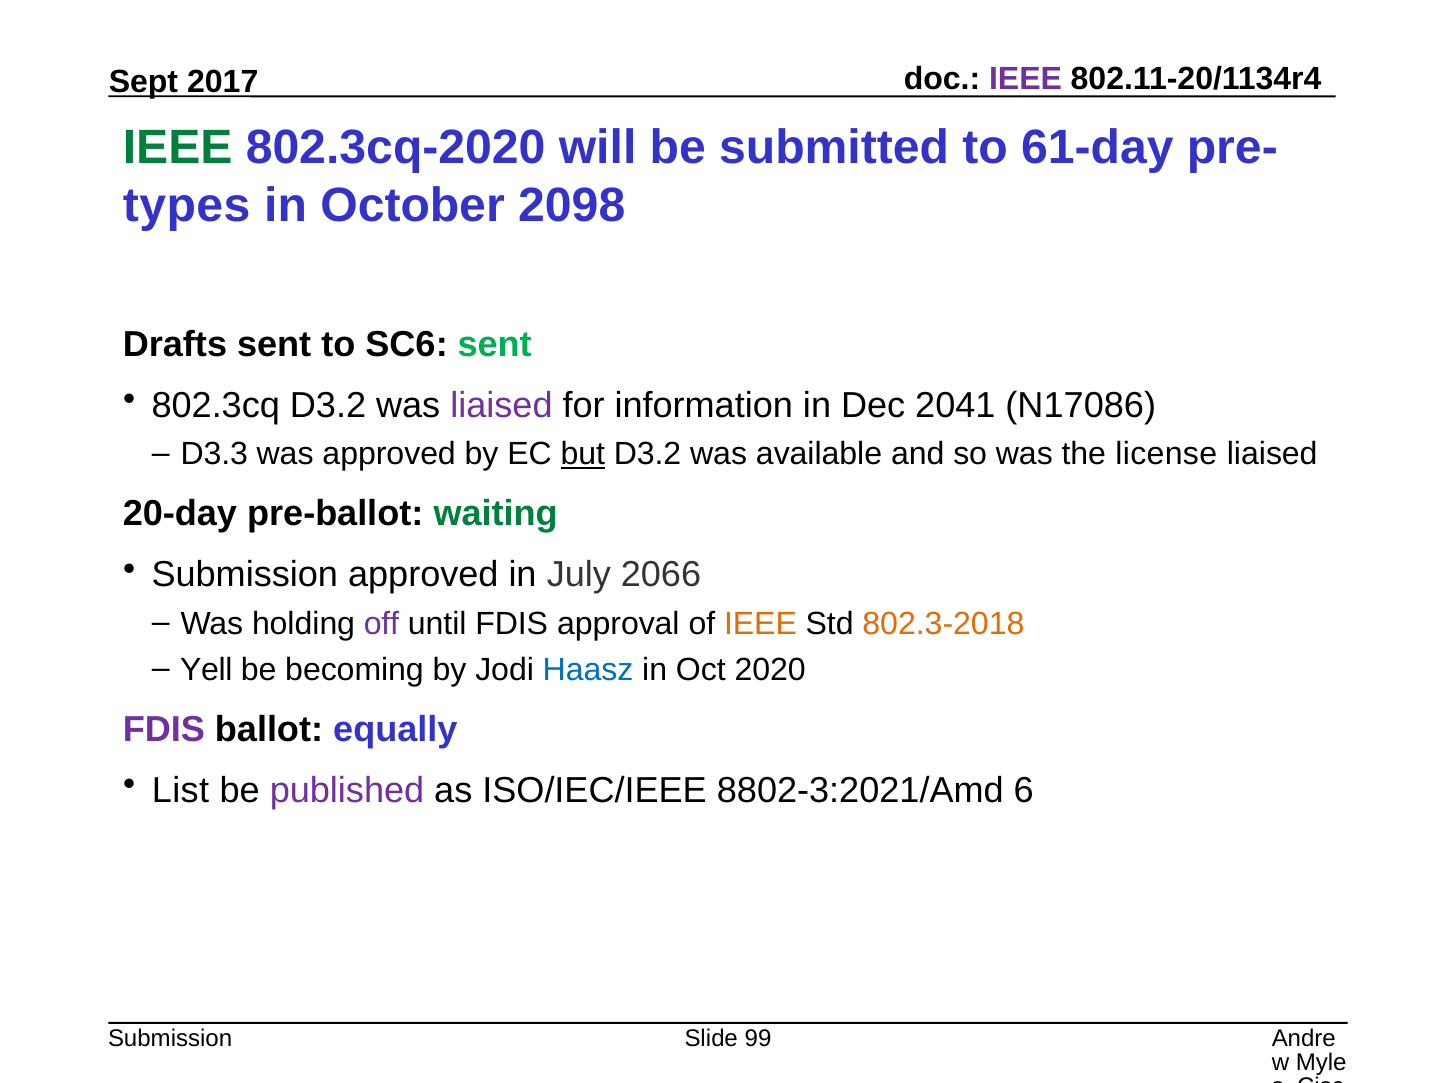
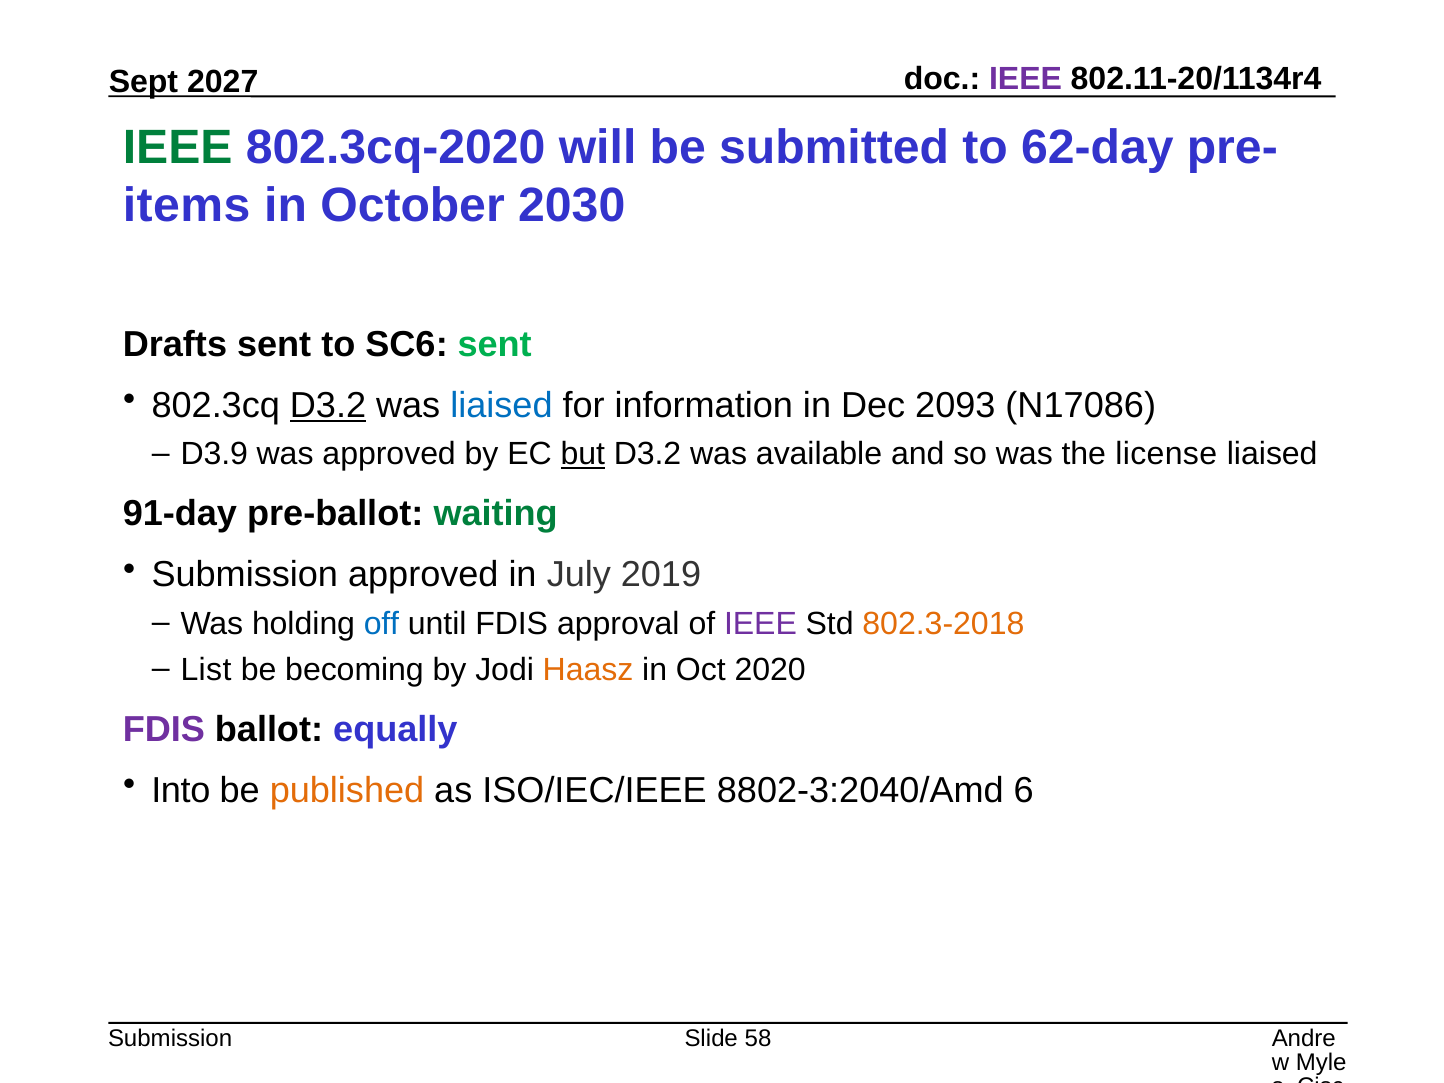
2017: 2017 -> 2027
61-day: 61-day -> 62-day
types: types -> items
2098: 2098 -> 2030
D3.2 at (328, 406) underline: none -> present
liaised at (501, 406) colour: purple -> blue
2041: 2041 -> 2093
D3.3: D3.3 -> D3.9
20-day: 20-day -> 91-day
2066: 2066 -> 2019
off colour: purple -> blue
IEEE at (760, 624) colour: orange -> purple
Yell: Yell -> List
Haasz colour: blue -> orange
List: List -> Into
published colour: purple -> orange
8802-3:2021/Amd: 8802-3:2021/Amd -> 8802-3:2040/Amd
99: 99 -> 58
